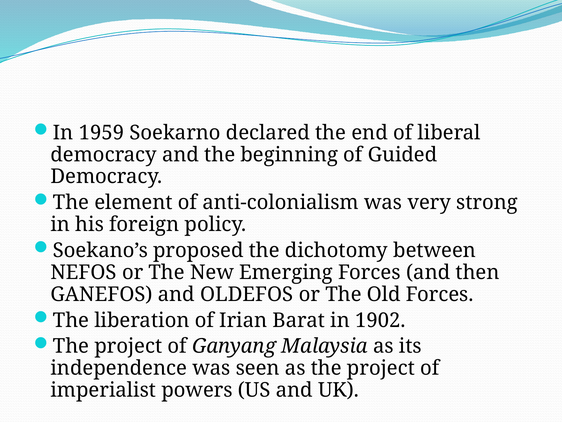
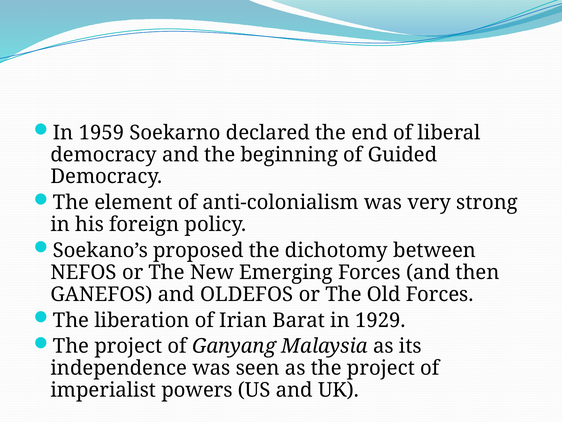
1902: 1902 -> 1929
